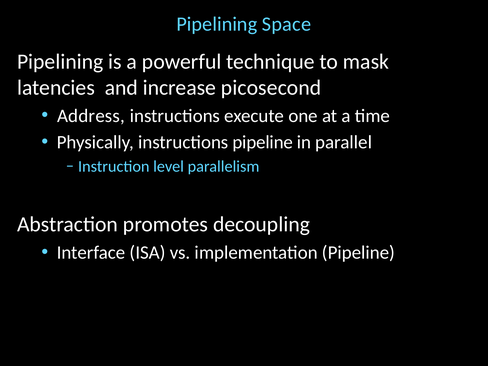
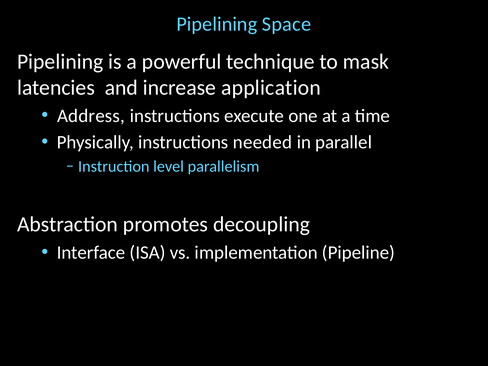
picosecond: picosecond -> application
instructions pipeline: pipeline -> needed
